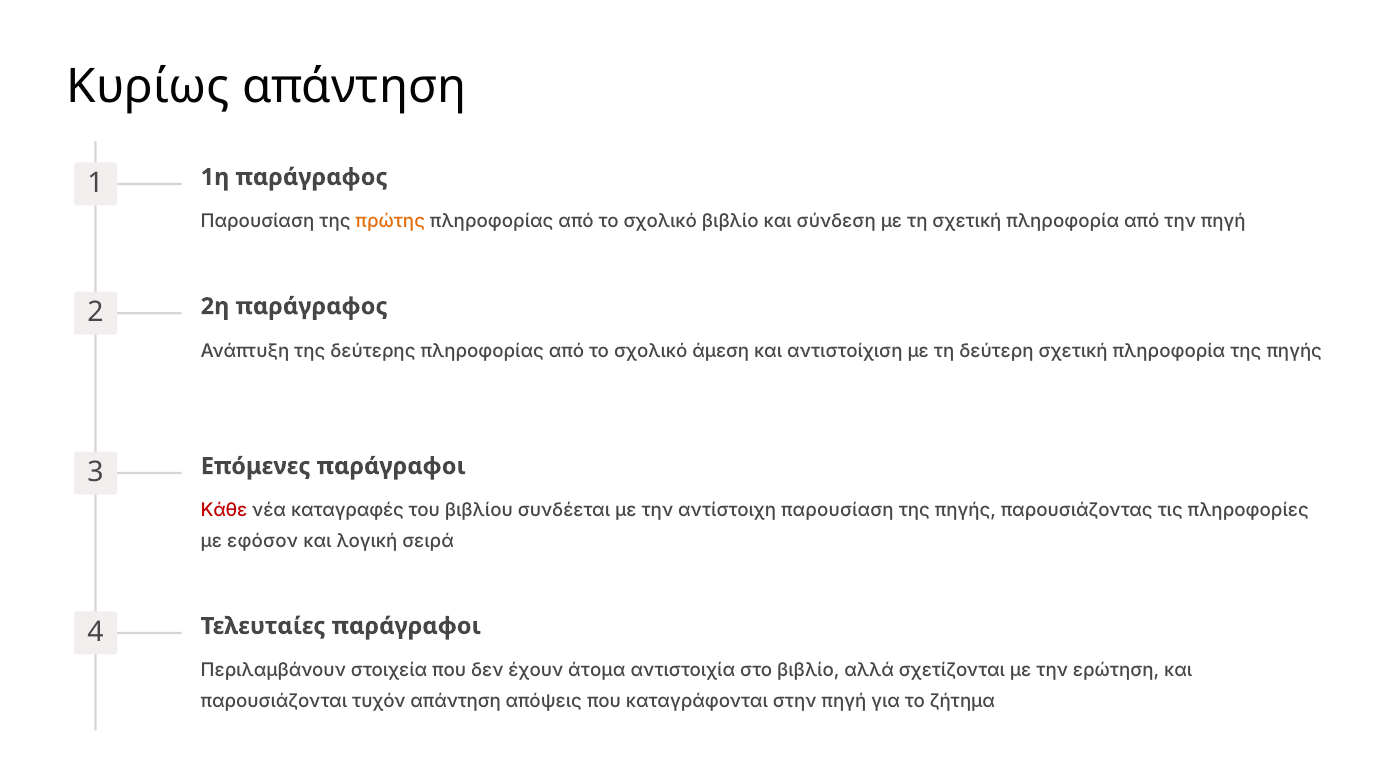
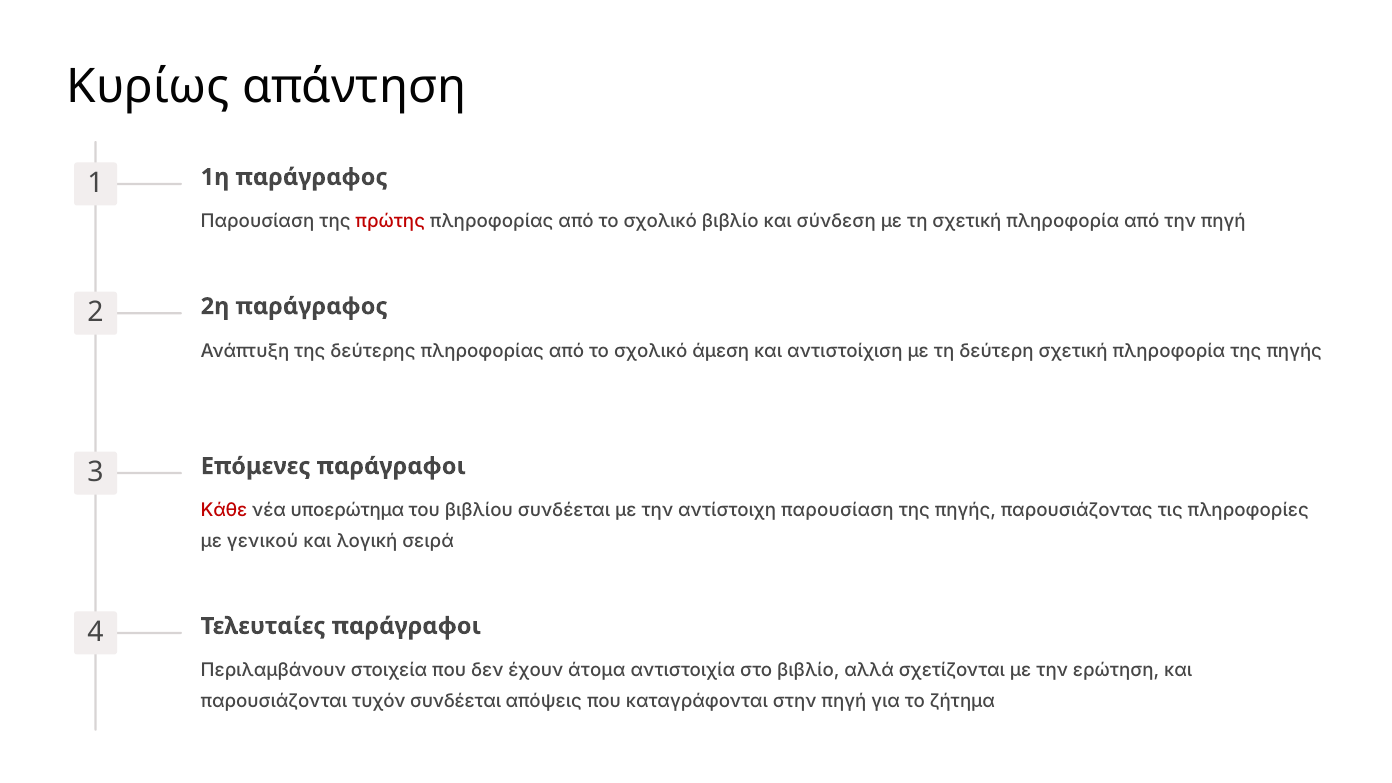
πρώτης colour: orange -> red
καταγραφές: καταγραφές -> υποερώτημα
εφόσον: εφόσον -> γενικού
τυχόν απάντηση: απάντηση -> συνδέεται
